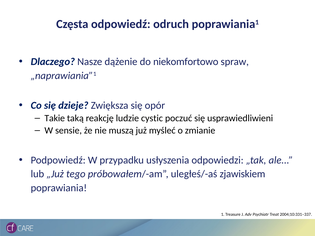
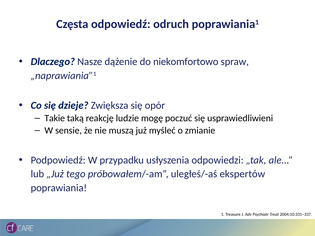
cystic: cystic -> mogę
zjawiskiem: zjawiskiem -> ekspertów
